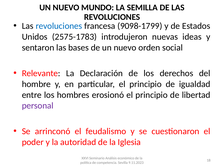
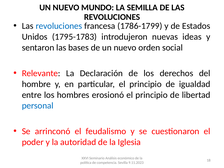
9098-1799: 9098-1799 -> 1786-1799
2575-1783: 2575-1783 -> 1795-1783
personal colour: purple -> blue
